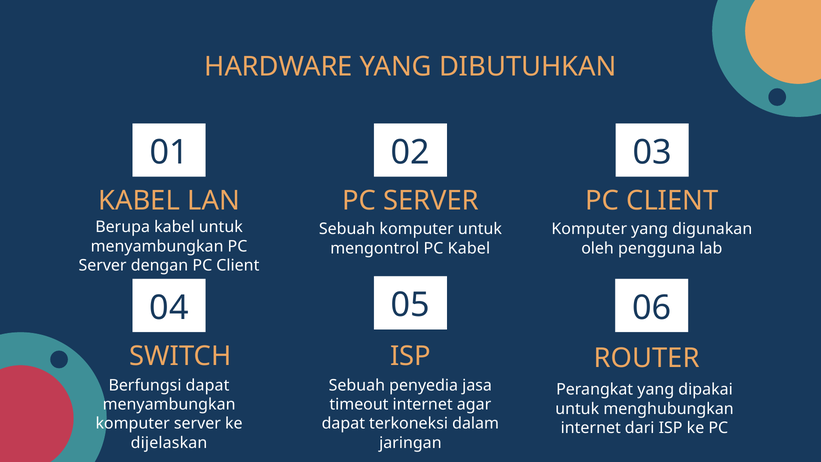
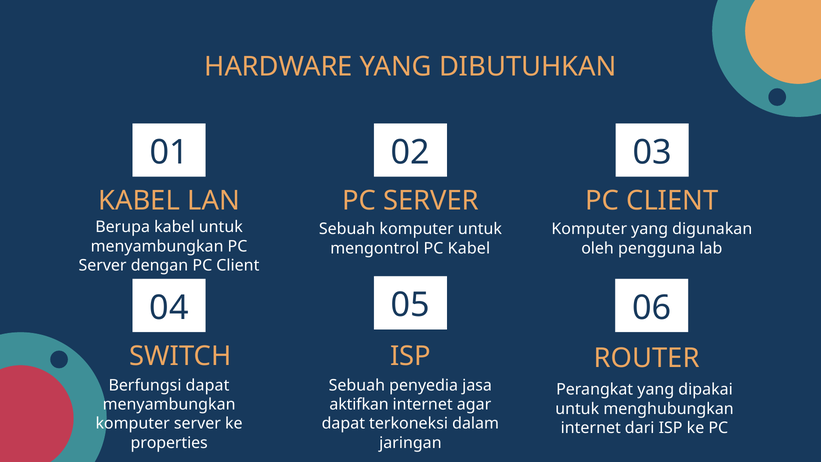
timeout: timeout -> aktifkan
dijelaskan: dijelaskan -> properties
